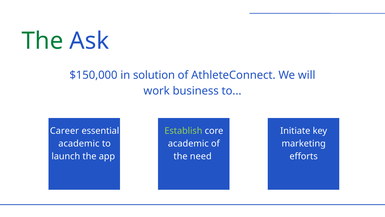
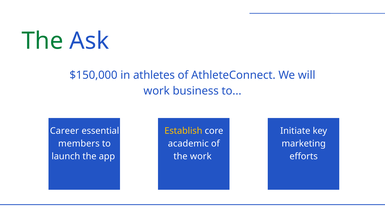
solution: solution -> athletes
Establish colour: light green -> yellow
academic at (79, 143): academic -> members
the need: need -> work
